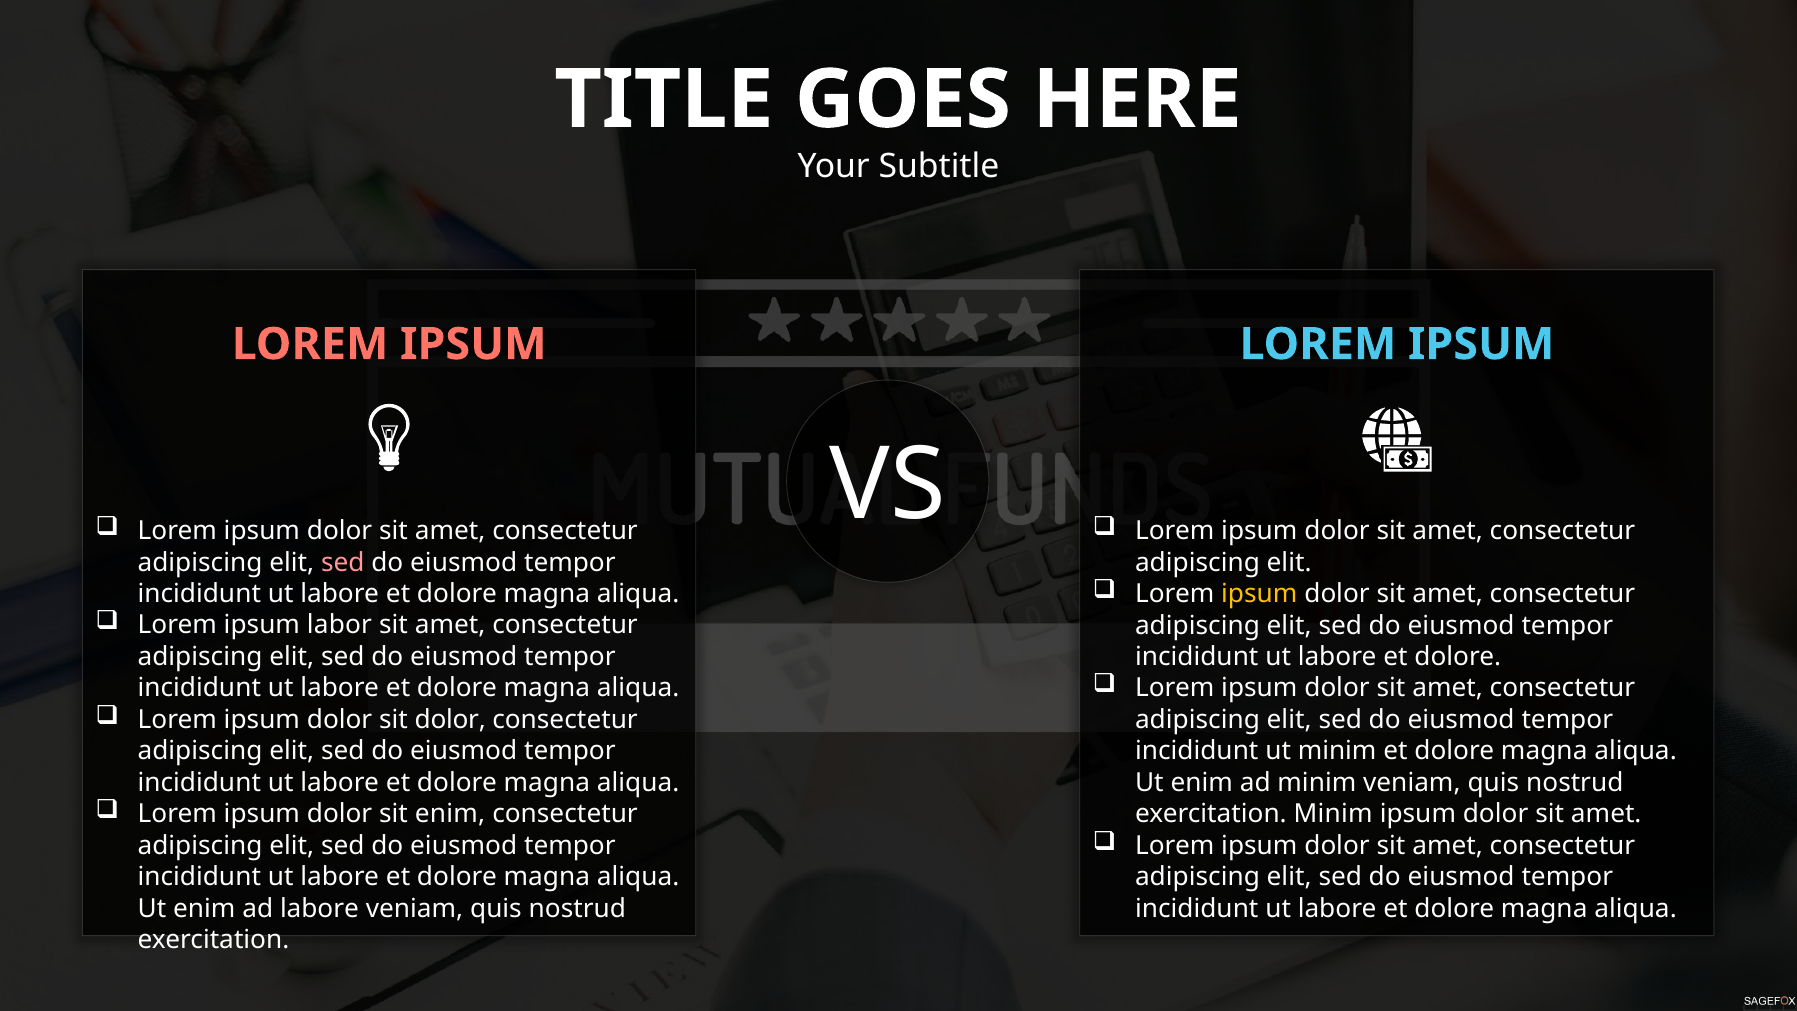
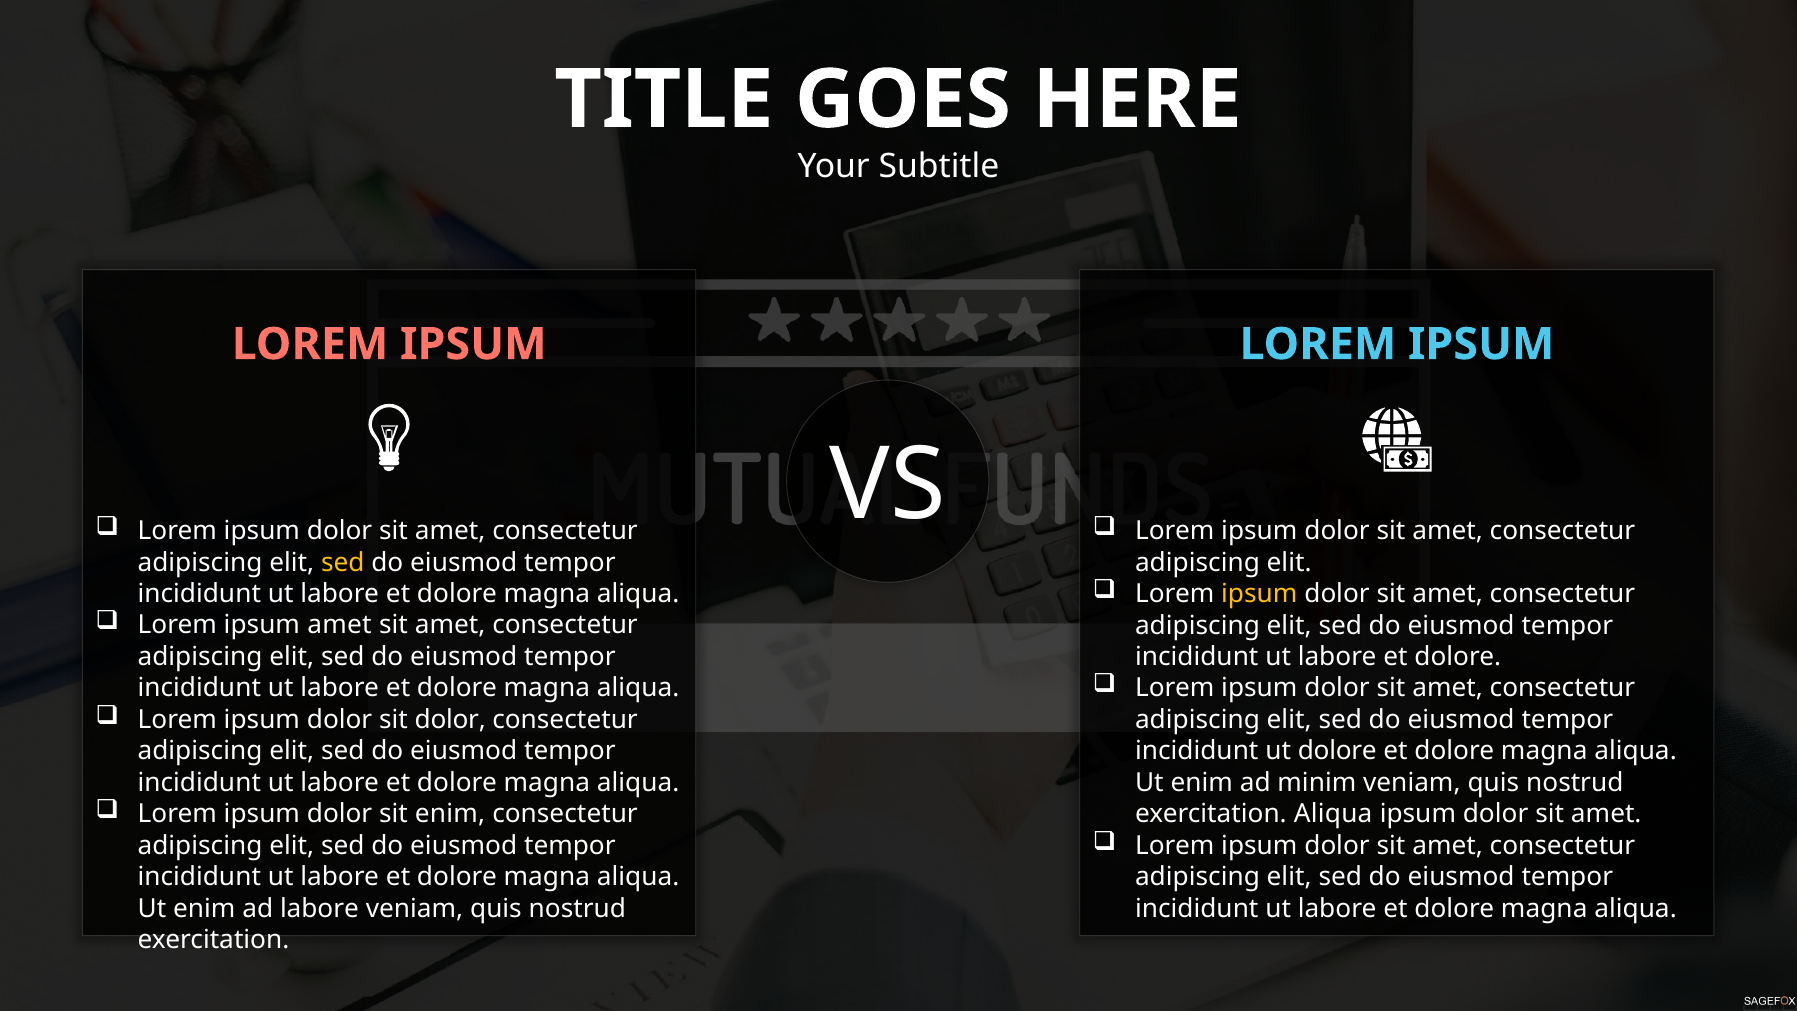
sed at (343, 562) colour: pink -> yellow
ipsum labor: labor -> amet
ut minim: minim -> dolore
exercitation Minim: Minim -> Aliqua
